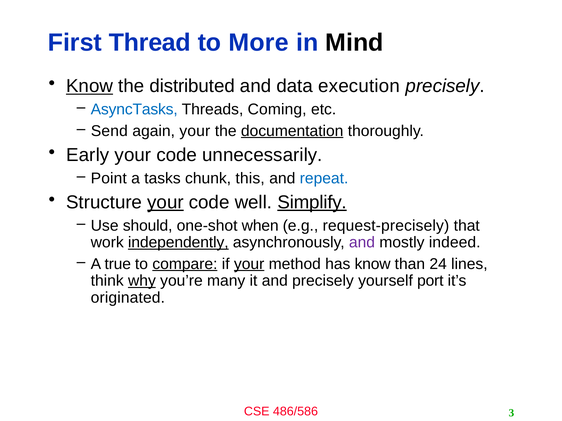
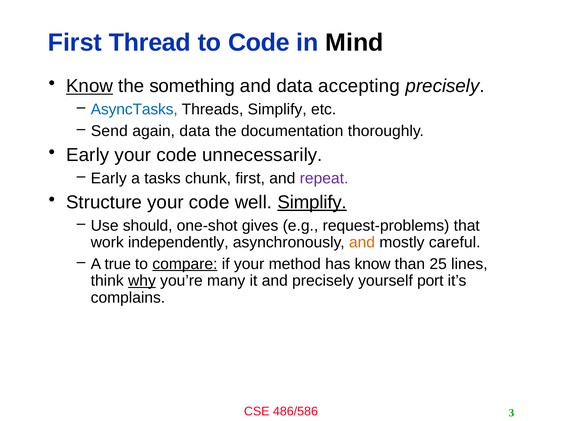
to More: More -> Code
distributed: distributed -> something
execution: execution -> accepting
Threads Coming: Coming -> Simplify
again your: your -> data
documentation underline: present -> none
Point at (109, 178): Point -> Early
chunk this: this -> first
repeat colour: blue -> purple
your at (165, 203) underline: present -> none
when: when -> gives
request-precisely: request-precisely -> request-problems
independently underline: present -> none
and at (362, 243) colour: purple -> orange
indeed: indeed -> careful
your at (249, 264) underline: present -> none
24: 24 -> 25
originated: originated -> complains
